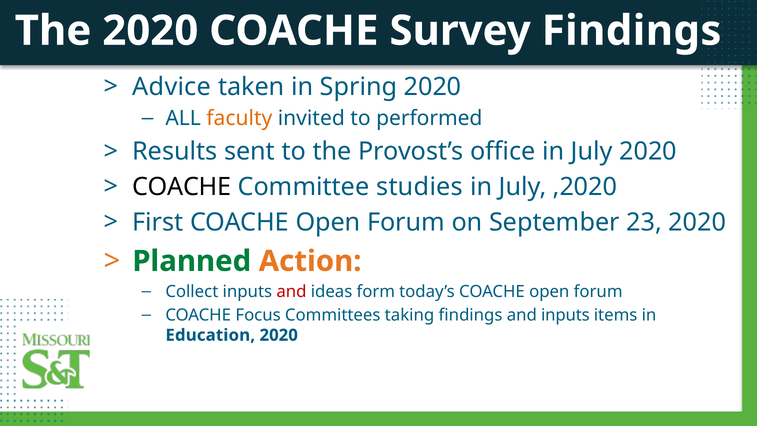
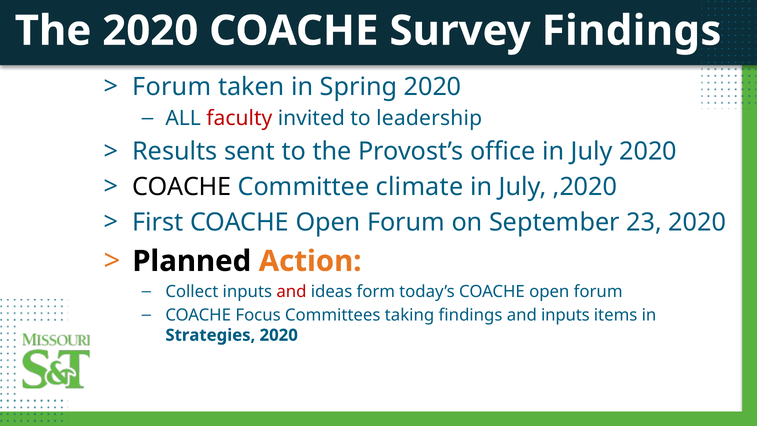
Advice at (172, 87): Advice -> Forum
faculty colour: orange -> red
performed: performed -> leadership
studies: studies -> climate
Planned colour: green -> black
Education: Education -> Strategies
